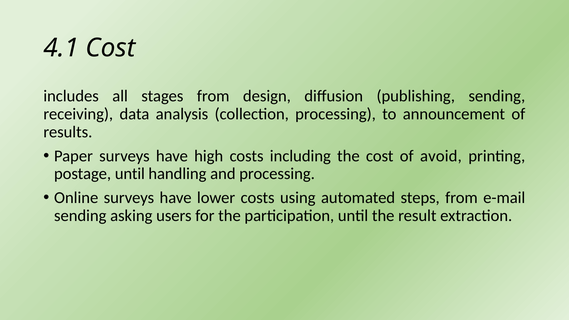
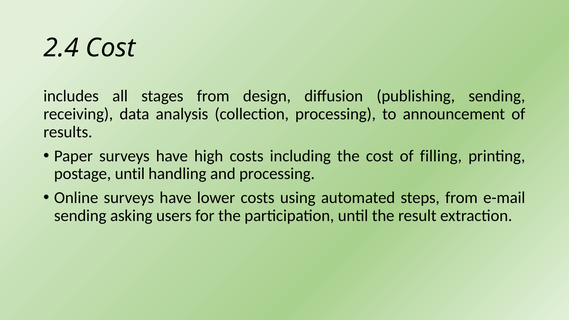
4.1: 4.1 -> 2.4
avoid: avoid -> filling
